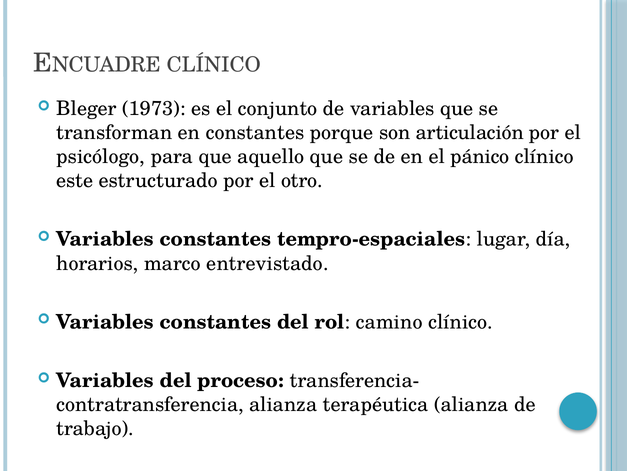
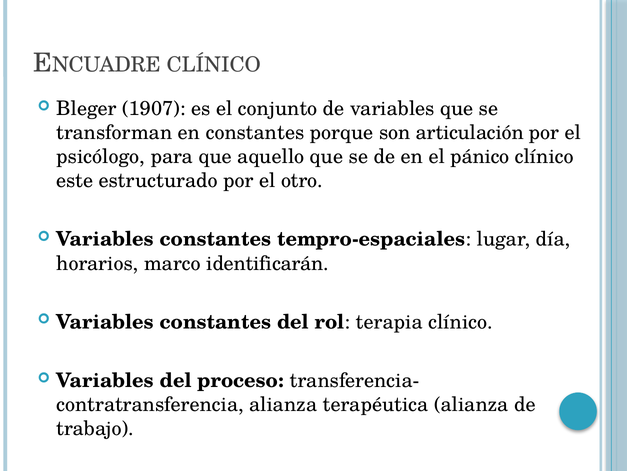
1973: 1973 -> 1907
entrevistado: entrevistado -> identificarán
camino: camino -> terapia
